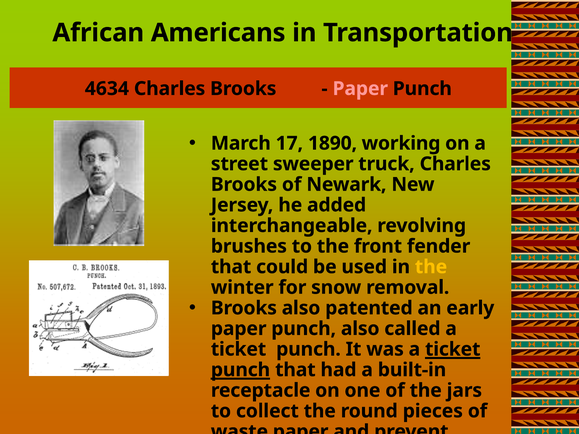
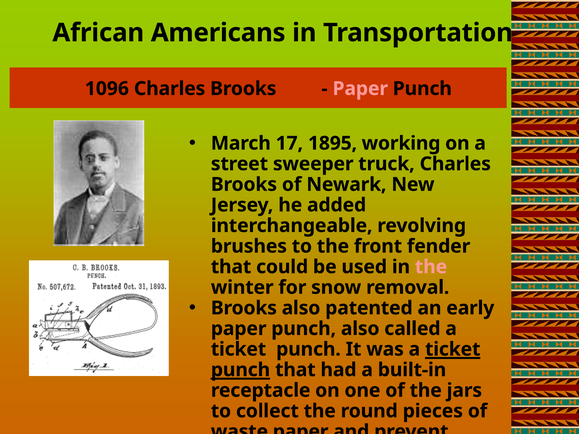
4634: 4634 -> 1096
1890: 1890 -> 1895
the at (431, 267) colour: yellow -> pink
